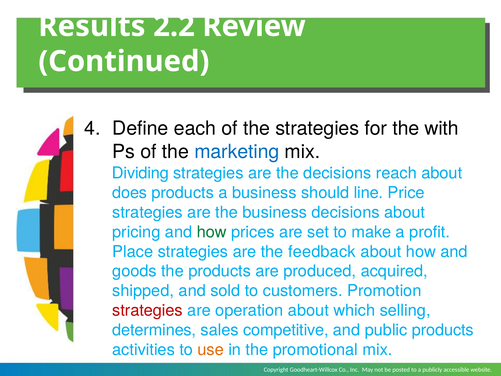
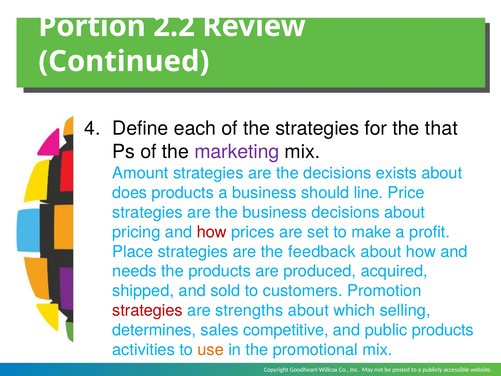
Results: Results -> Portion
with: with -> that
marketing colour: blue -> purple
Dividing: Dividing -> Amount
reach: reach -> exists
how at (212, 232) colour: green -> red
goods: goods -> needs
operation: operation -> strengths
